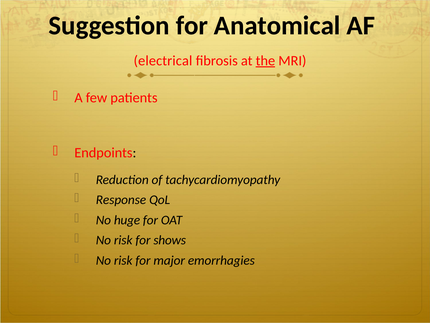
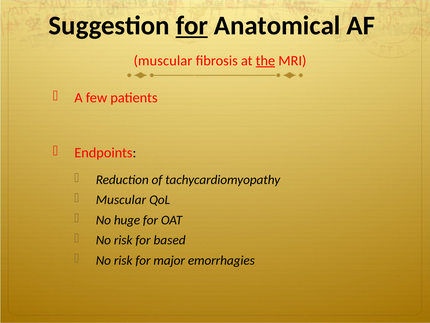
for at (192, 26) underline: none -> present
electrical at (163, 61): electrical -> muscular
Response at (121, 200): Response -> Muscular
shows: shows -> based
